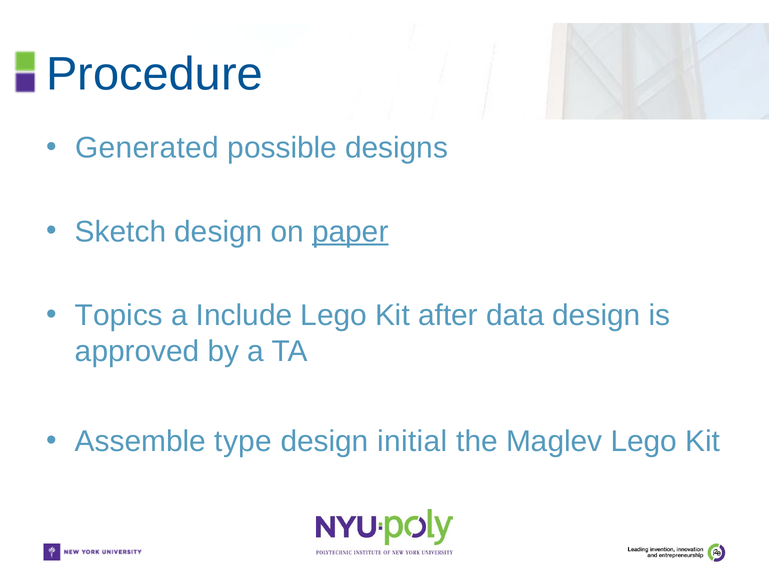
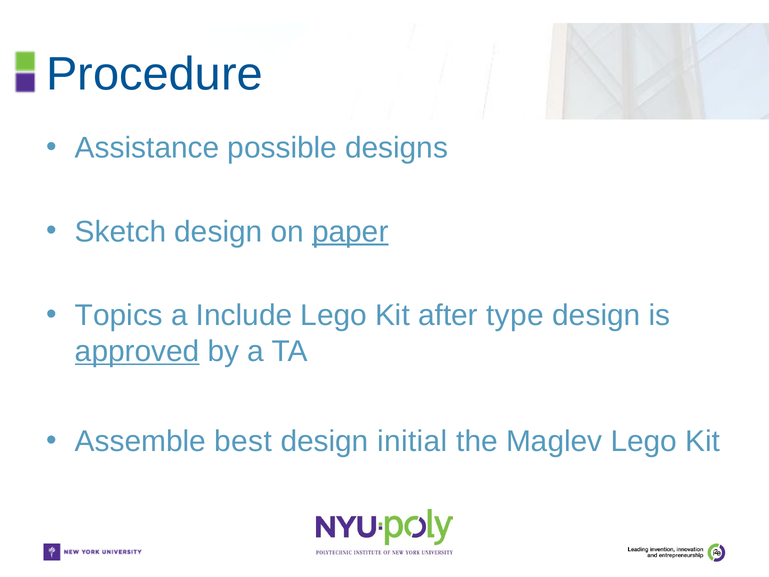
Generated: Generated -> Assistance
data: data -> type
approved underline: none -> present
type: type -> best
